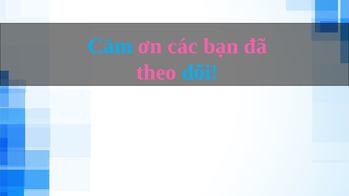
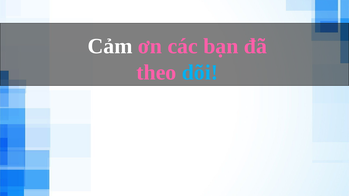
Cảm colour: light blue -> white
